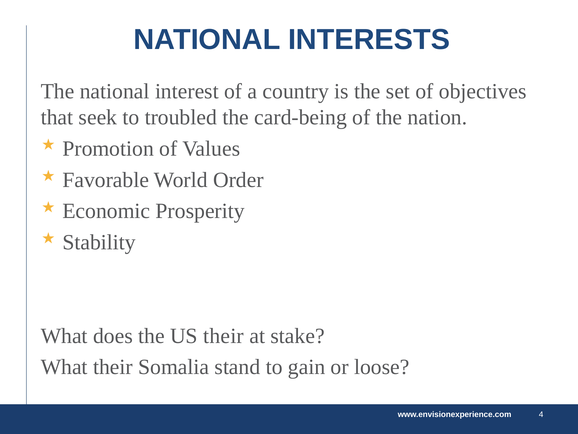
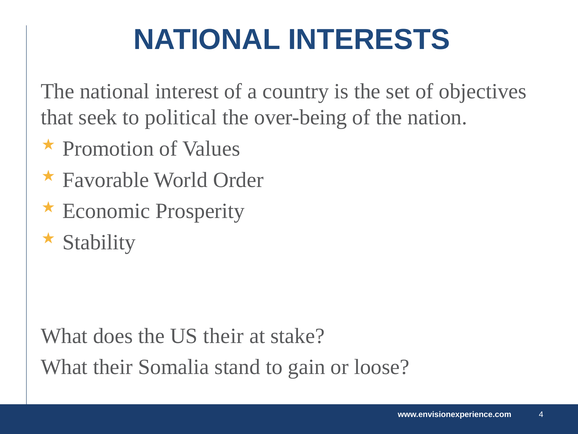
troubled: troubled -> political
card-being: card-being -> over-being
